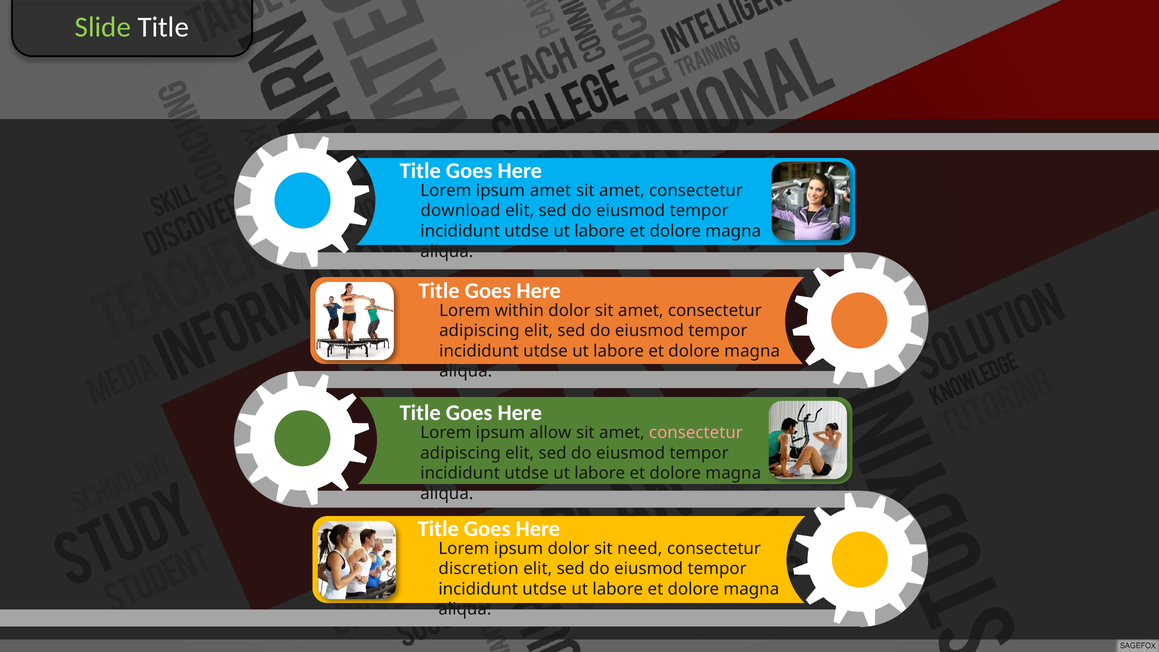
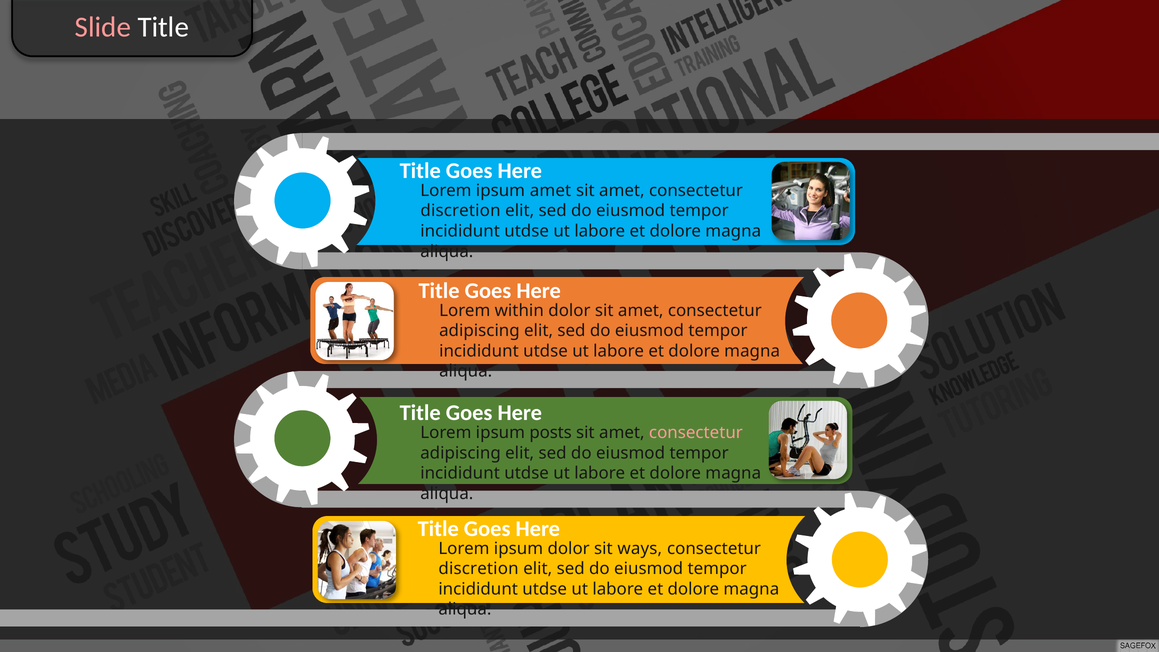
Slide colour: light green -> pink
download at (461, 211): download -> discretion
allow: allow -> posts
need: need -> ways
